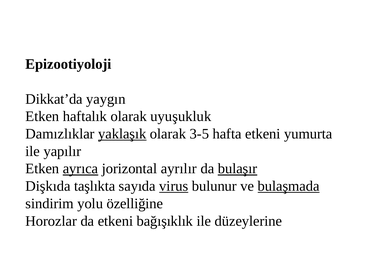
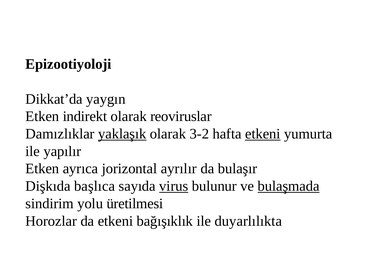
haftalık: haftalık -> indirekt
uyuşukluk: uyuşukluk -> reoviruslar
3-5: 3-5 -> 3-2
etkeni at (263, 134) underline: none -> present
ayrıca underline: present -> none
bulaşır underline: present -> none
taşlıkta: taşlıkta -> başlıca
özelliğine: özelliğine -> üretilmesi
düzeylerine: düzeylerine -> duyarlılıkta
